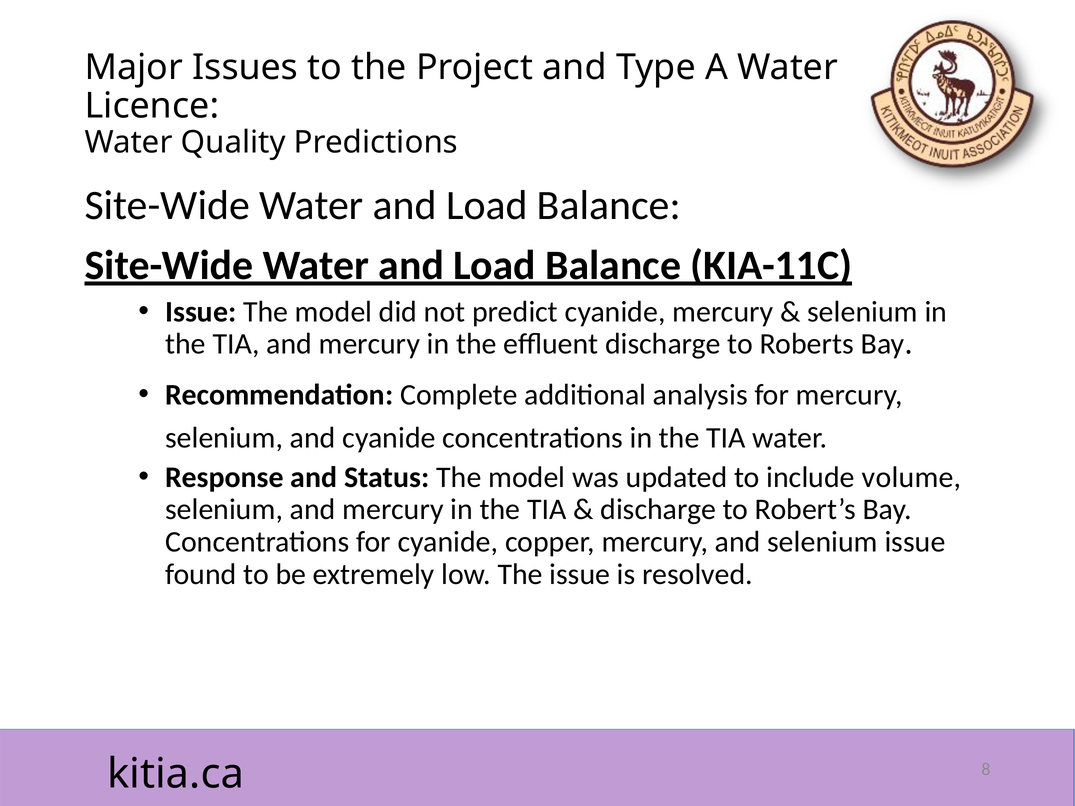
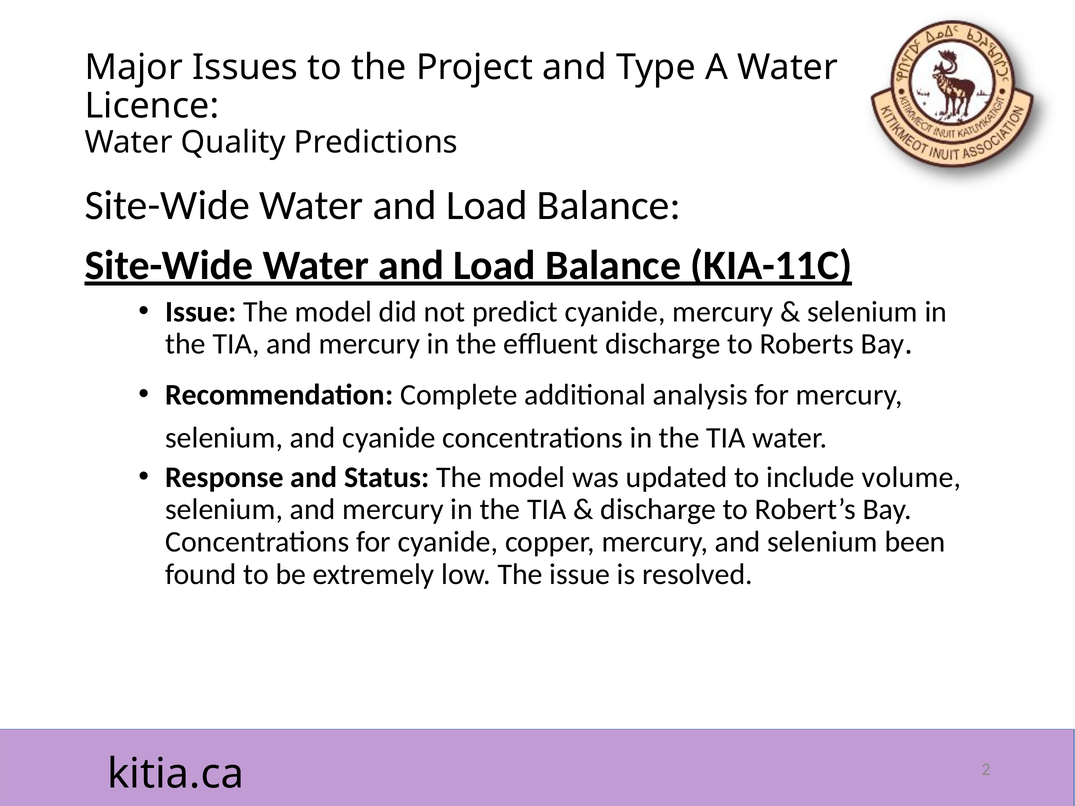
selenium issue: issue -> been
8: 8 -> 2
